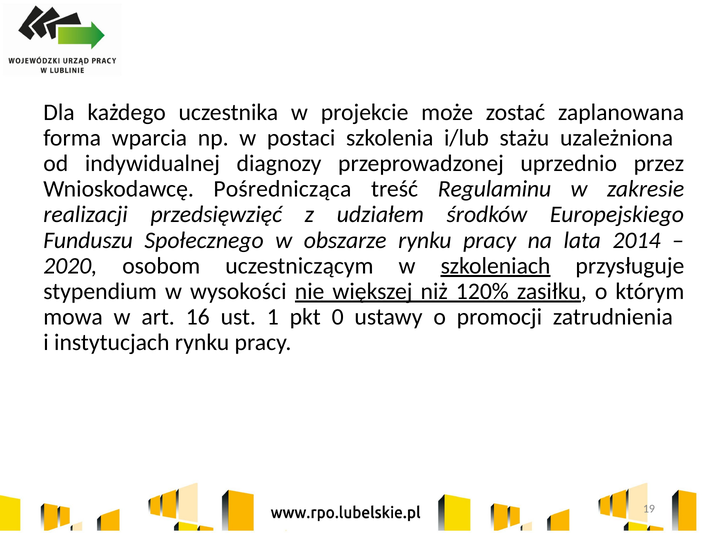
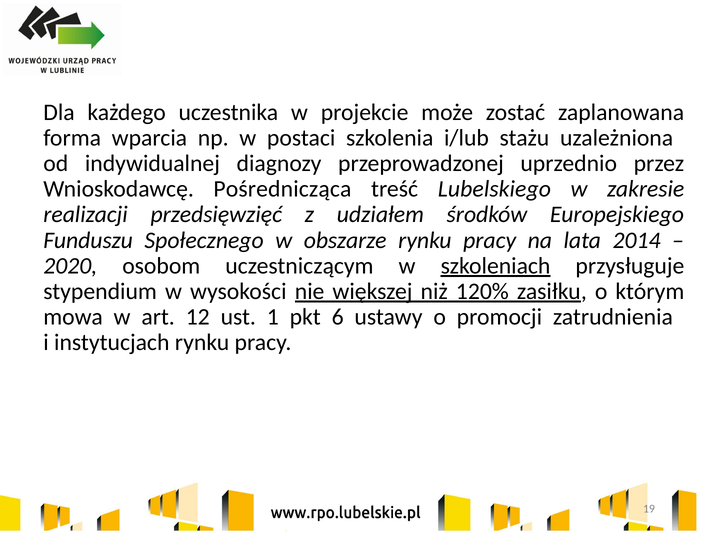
Regulaminu: Regulaminu -> Lubelskiego
16: 16 -> 12
0: 0 -> 6
